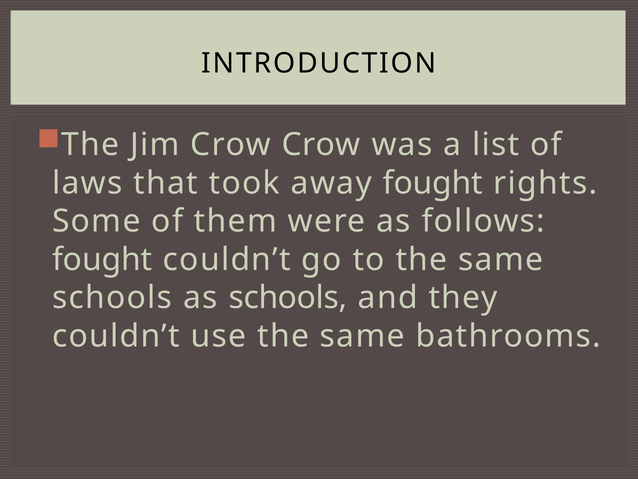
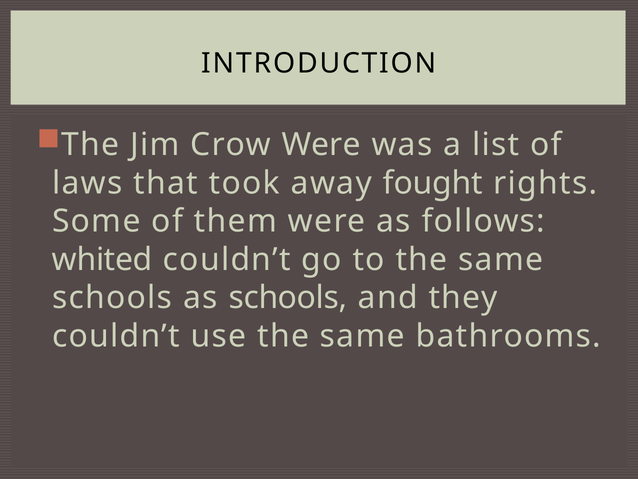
Crow Crow: Crow -> Were
fought at (102, 259): fought -> whited
